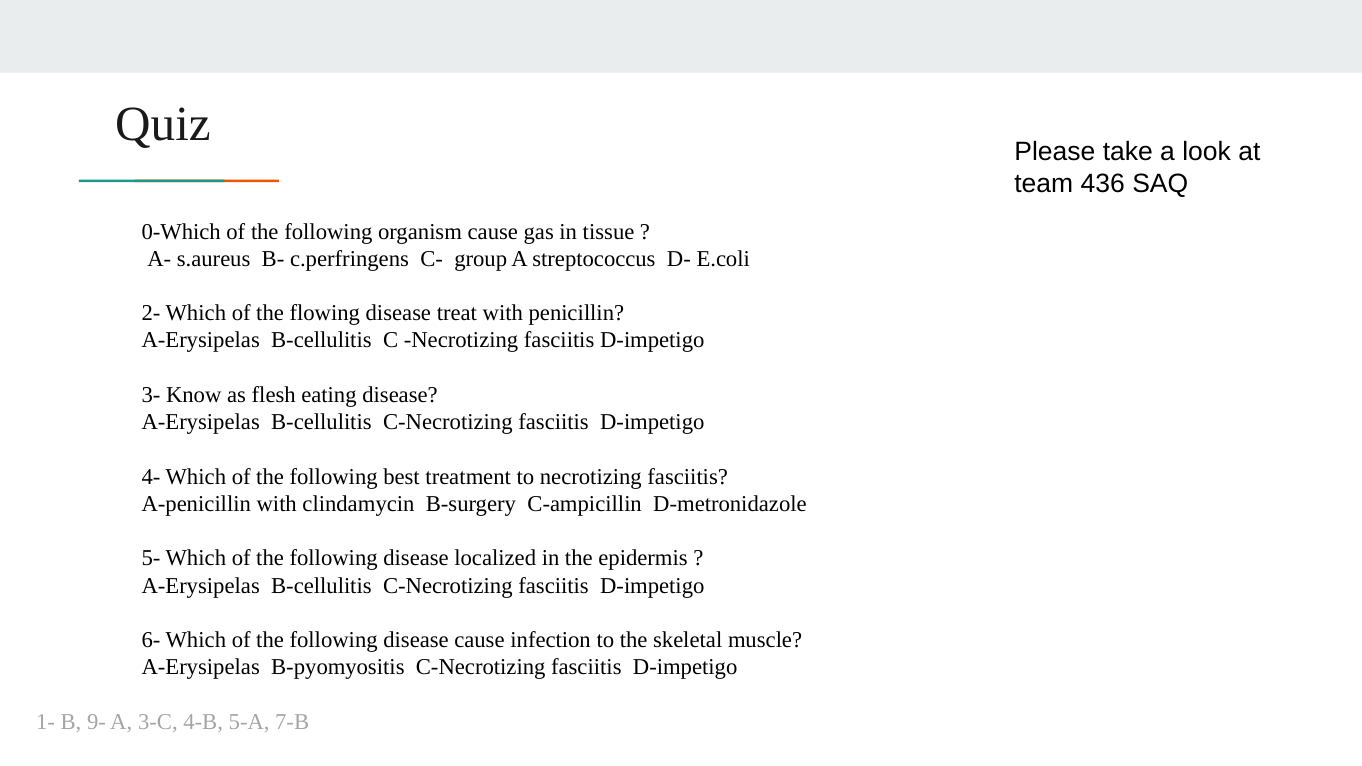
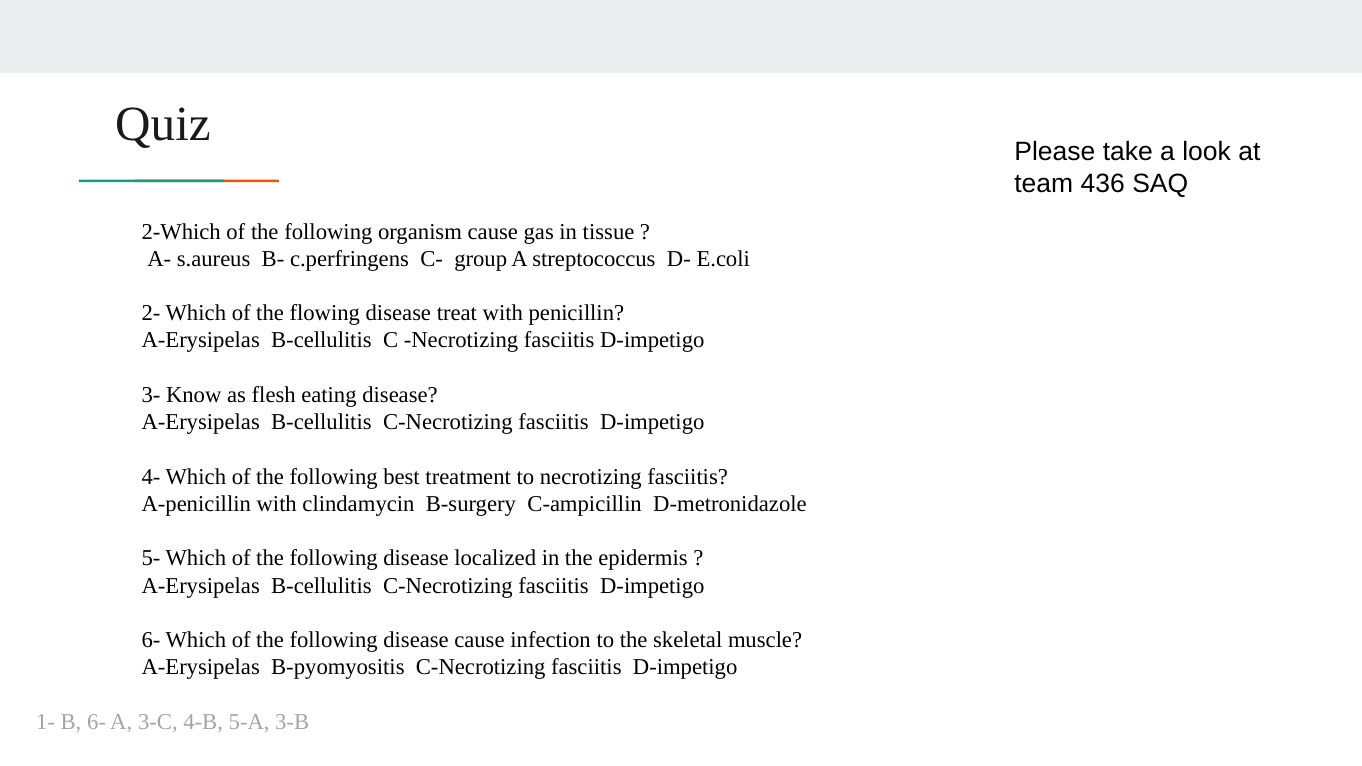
0-Which: 0-Which -> 2-Which
B 9-: 9- -> 6-
7-B: 7-B -> 3-B
